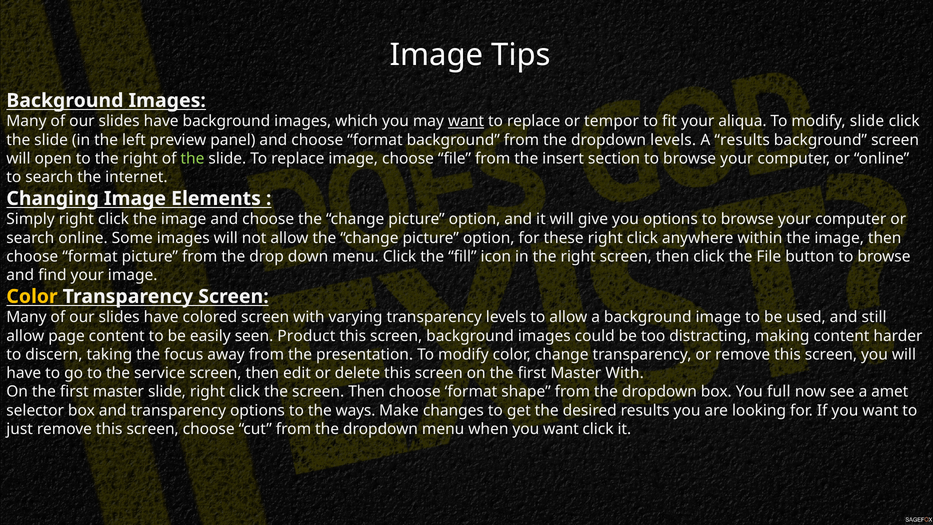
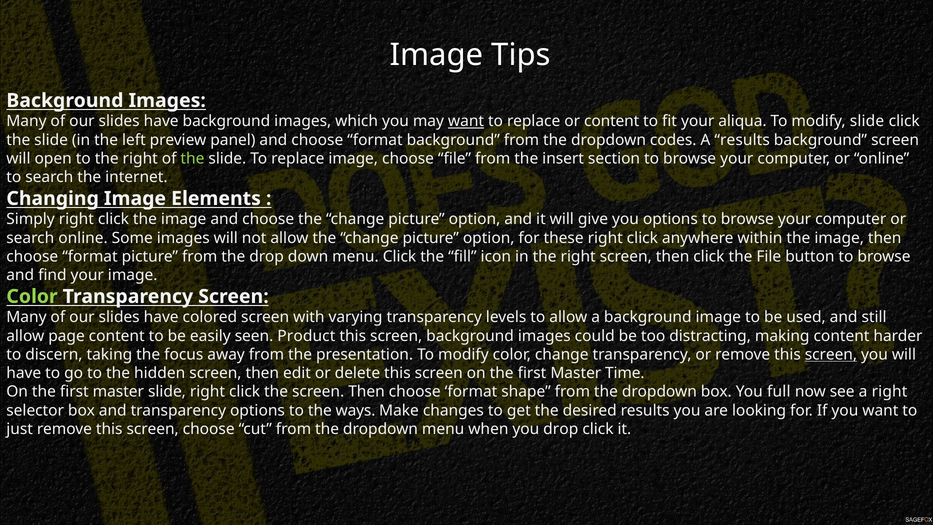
or tempor: tempor -> content
dropdown levels: levels -> codes
Color at (32, 296) colour: yellow -> light green
screen at (831, 354) underline: none -> present
service: service -> hidden
Master With: With -> Time
a amet: amet -> right
when you want: want -> drop
